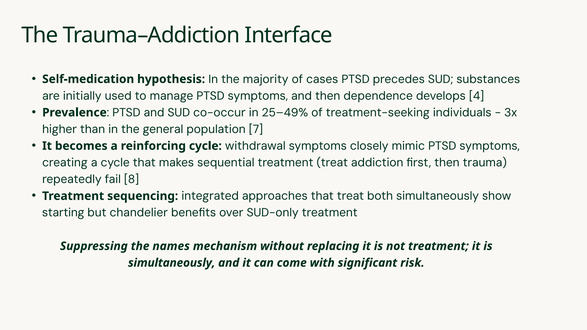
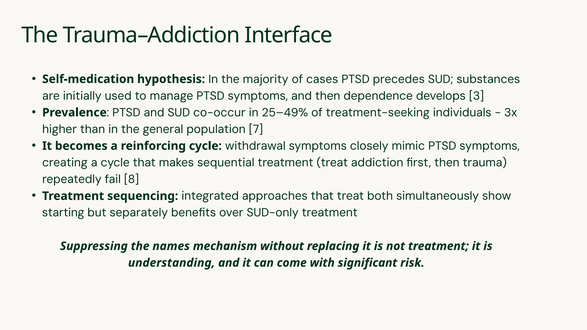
4: 4 -> 3
chandelier: chandelier -> separately
simultaneously at (172, 263): simultaneously -> understanding
